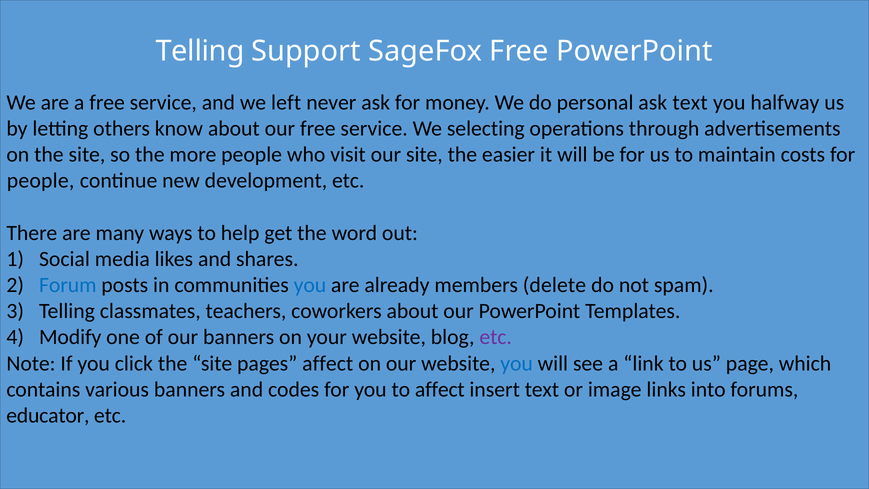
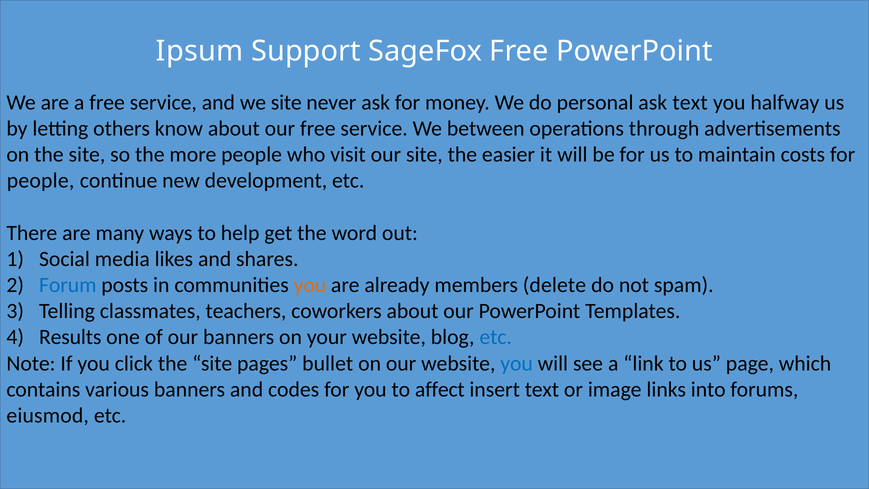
Telling at (200, 51): Telling -> Ipsum
we left: left -> site
selecting: selecting -> between
you at (310, 285) colour: blue -> orange
Modify: Modify -> Results
etc at (496, 337) colour: purple -> blue
pages affect: affect -> bullet
educator: educator -> eiusmod
